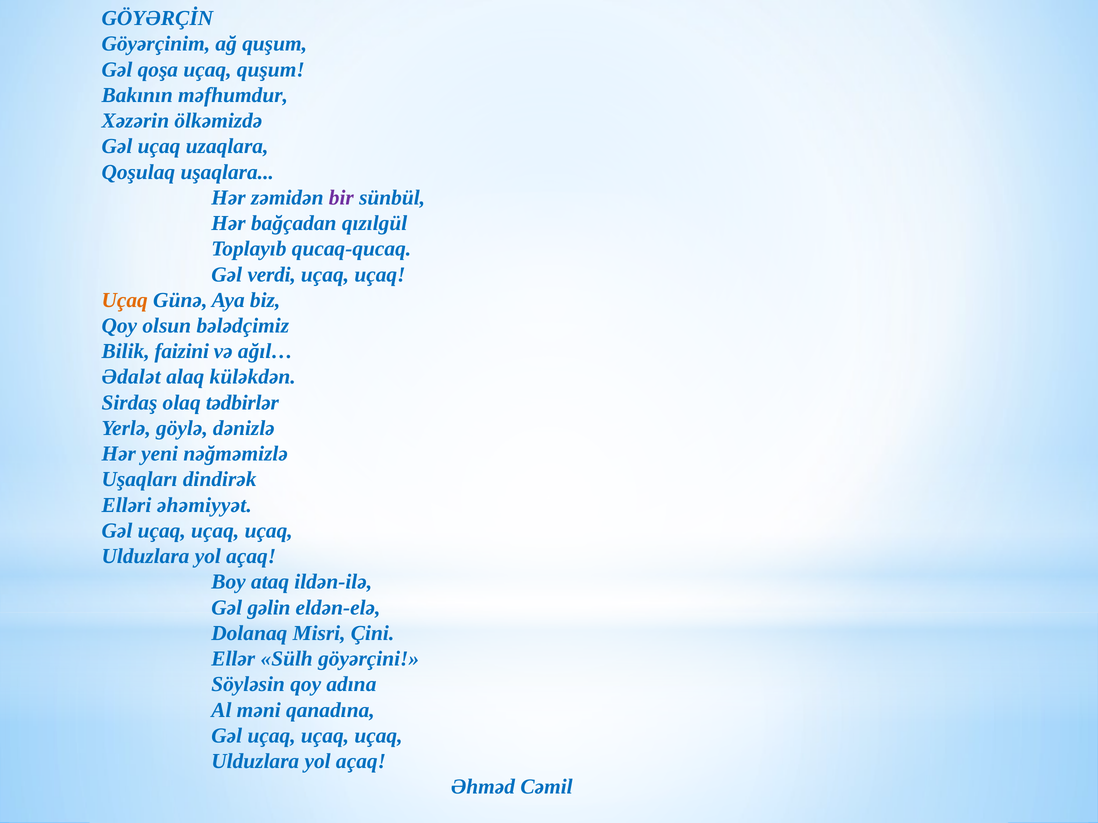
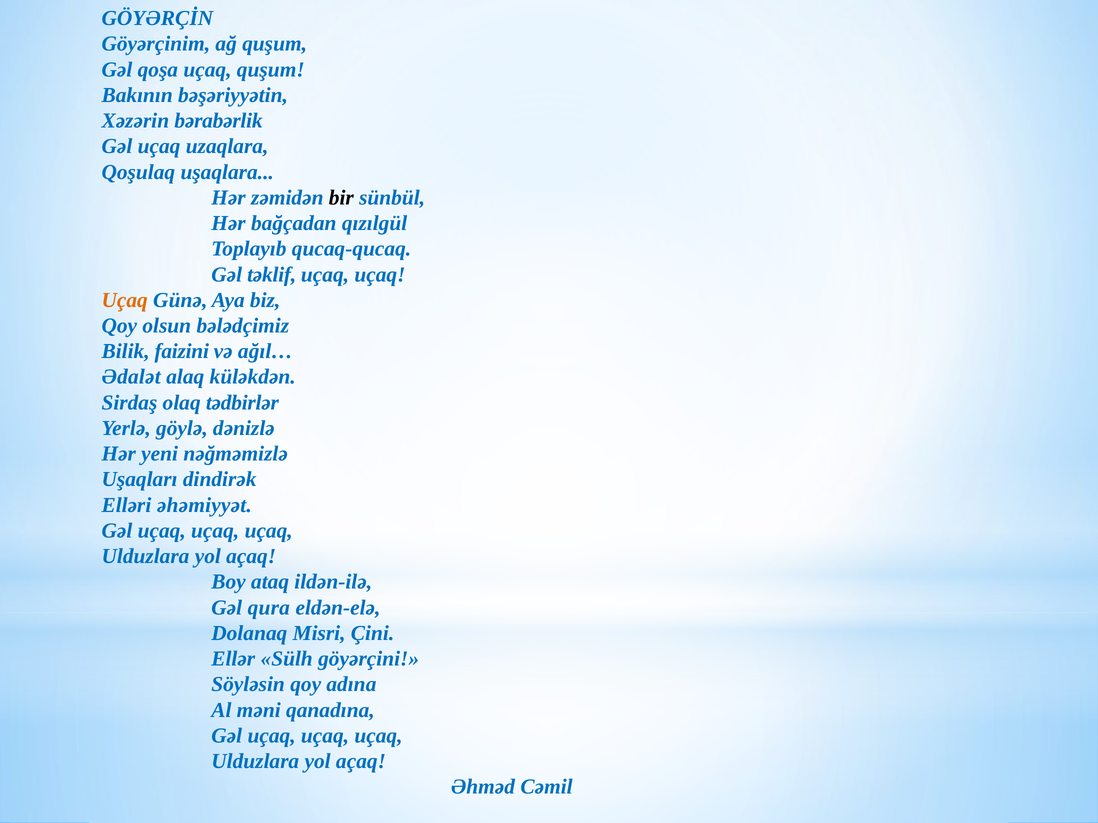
məfhumdur: məfhumdur -> bəşəriyyətin
ölkəmizdə: ölkəmizdə -> bərabərlik
bir colour: purple -> black
verdi: verdi -> təklif
gəlin: gəlin -> qura
